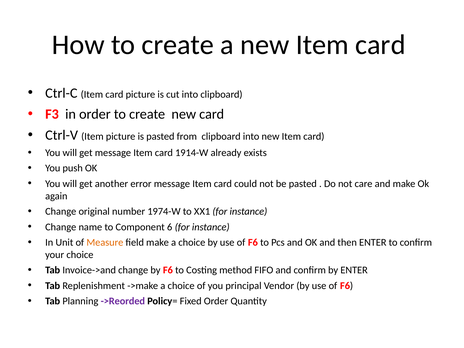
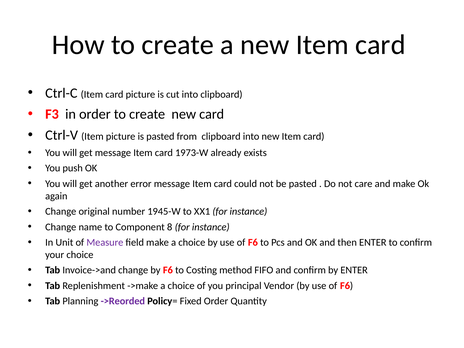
1914-W: 1914-W -> 1973-W
1974-W: 1974-W -> 1945-W
6: 6 -> 8
Measure colour: orange -> purple
